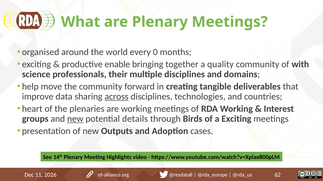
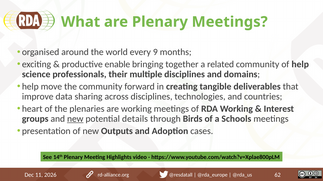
0: 0 -> 9
quality: quality -> related
of with: with -> help
across underline: present -> none
a Exciting: Exciting -> Schools
